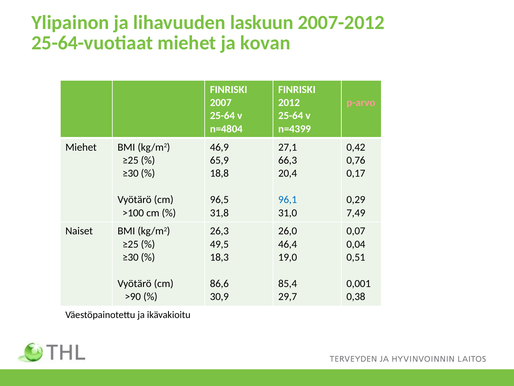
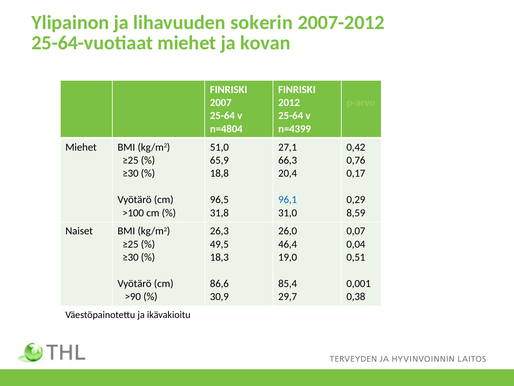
laskuun: laskuun -> sokerin
p-arvo colour: pink -> light green
46,9: 46,9 -> 51,0
7,49: 7,49 -> 8,59
